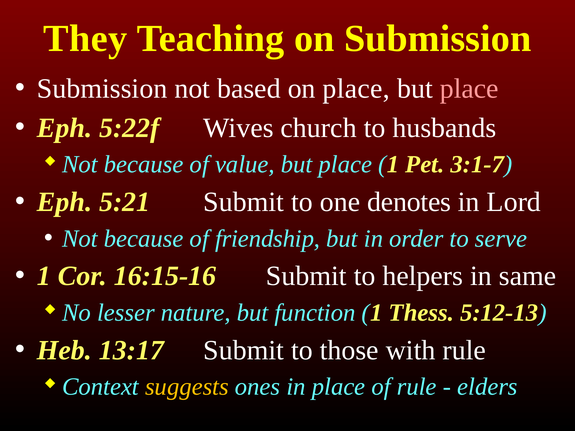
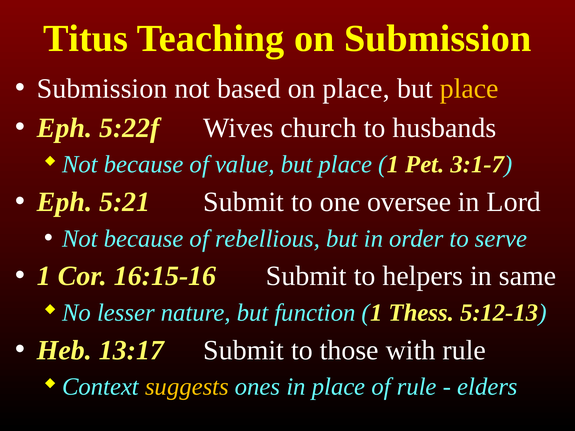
They: They -> Titus
place at (469, 89) colour: pink -> yellow
denotes: denotes -> oversee
friendship: friendship -> rebellious
